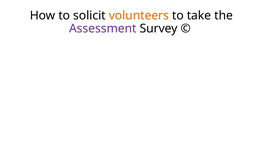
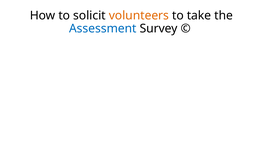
Assessment colour: purple -> blue
